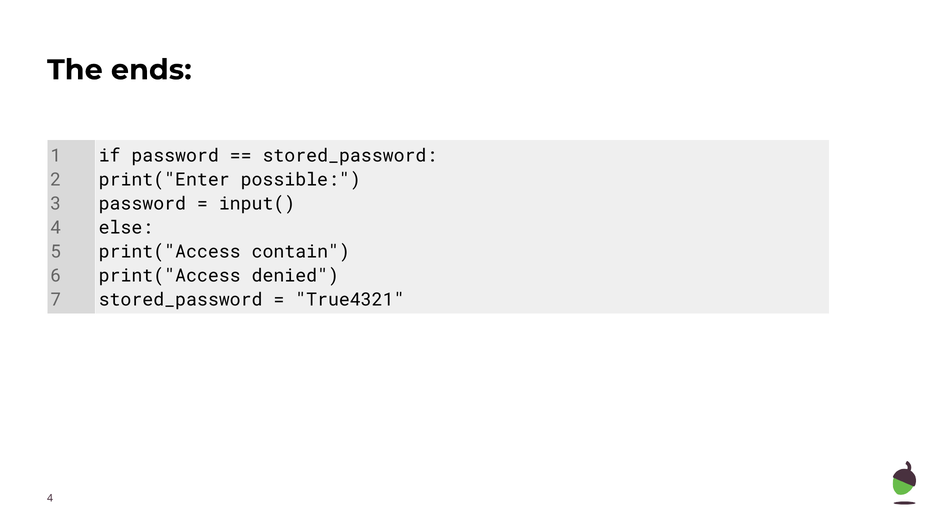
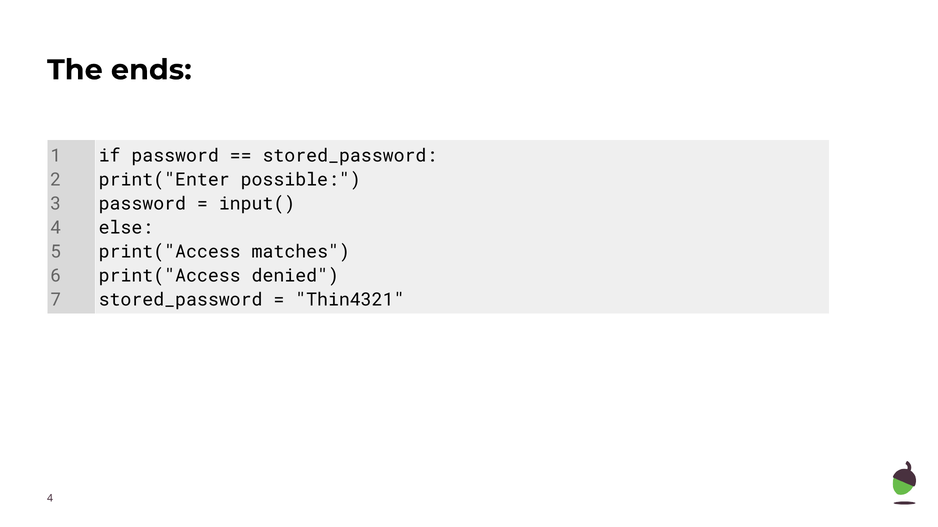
contain: contain -> matches
True4321: True4321 -> Thin4321
